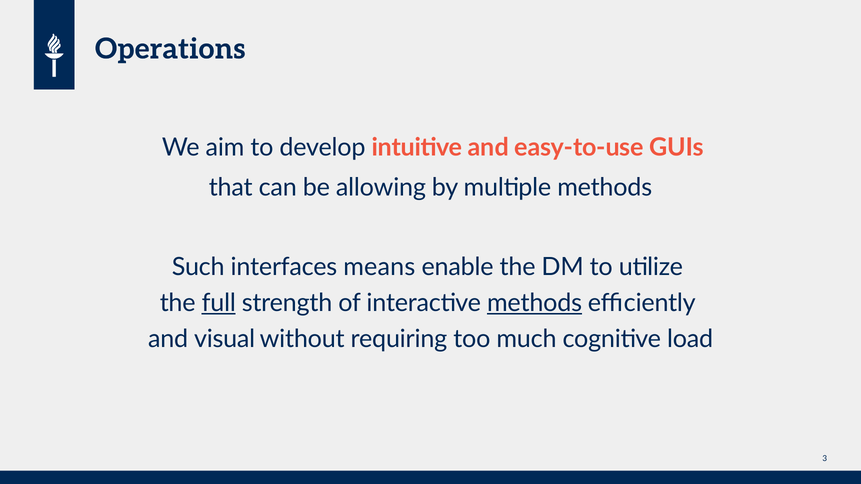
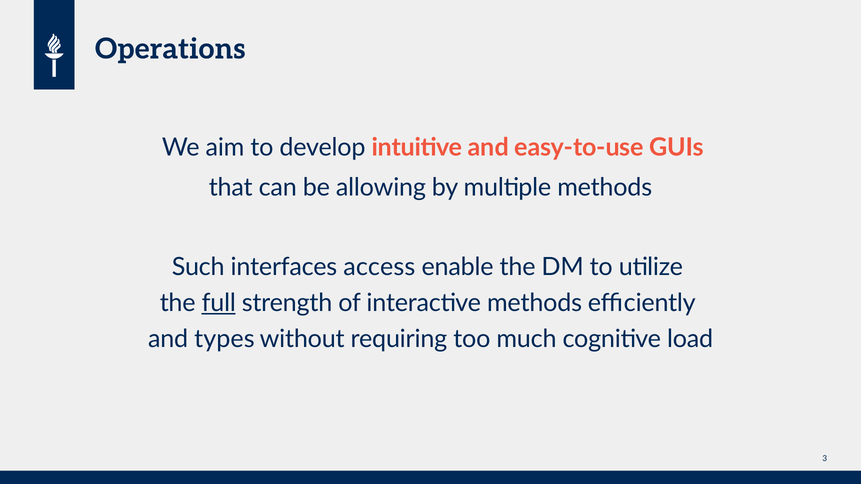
means: means -> access
methods at (535, 303) underline: present -> none
visual: visual -> types
